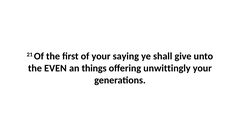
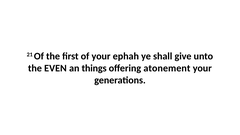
saying: saying -> ephah
unwittingly: unwittingly -> atonement
